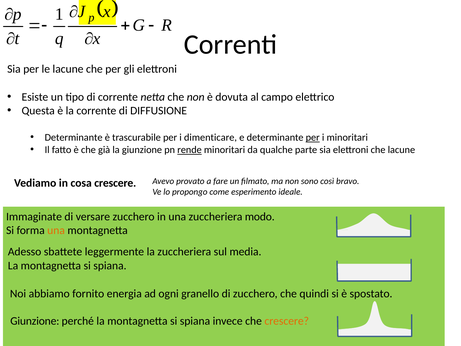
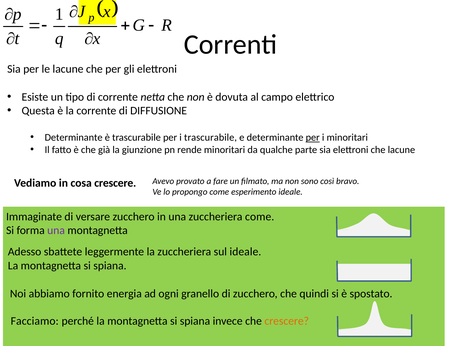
i dimenticare: dimenticare -> trascurabile
rende underline: present -> none
zuccheriera modo: modo -> come
una at (56, 230) colour: orange -> purple
sul media: media -> ideale
Giunzione at (35, 321): Giunzione -> Facciamo
